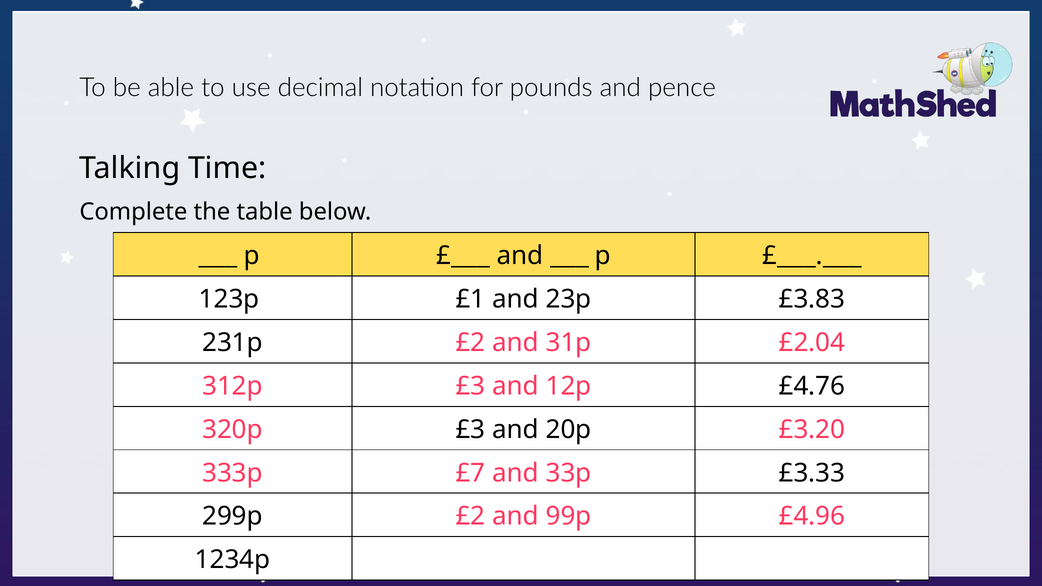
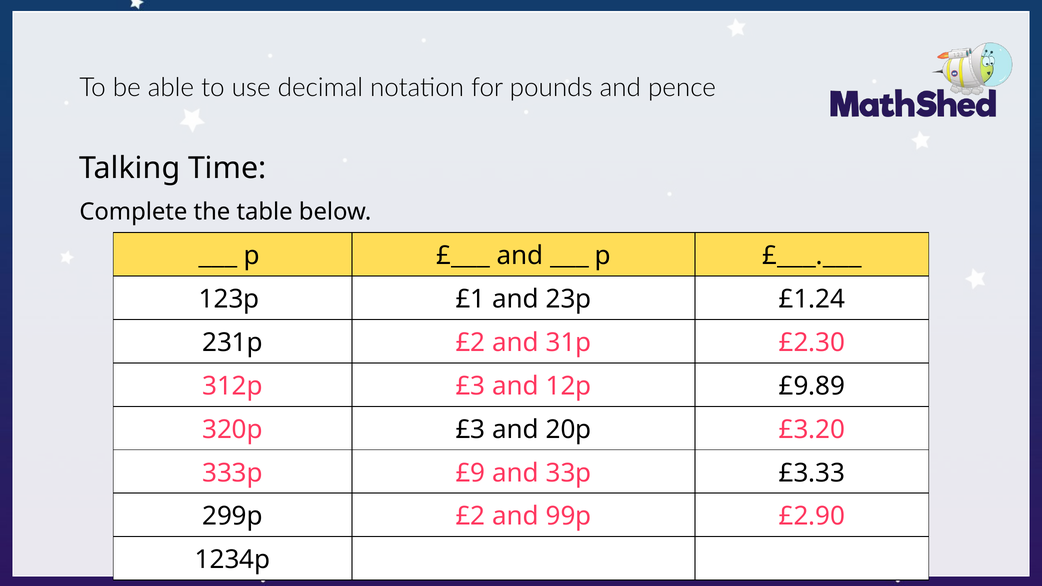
£3.83: £3.83 -> £1.24
£2.04: £2.04 -> £2.30
£4.76: £4.76 -> £9.89
£7: £7 -> £9
£4.96: £4.96 -> £2.90
